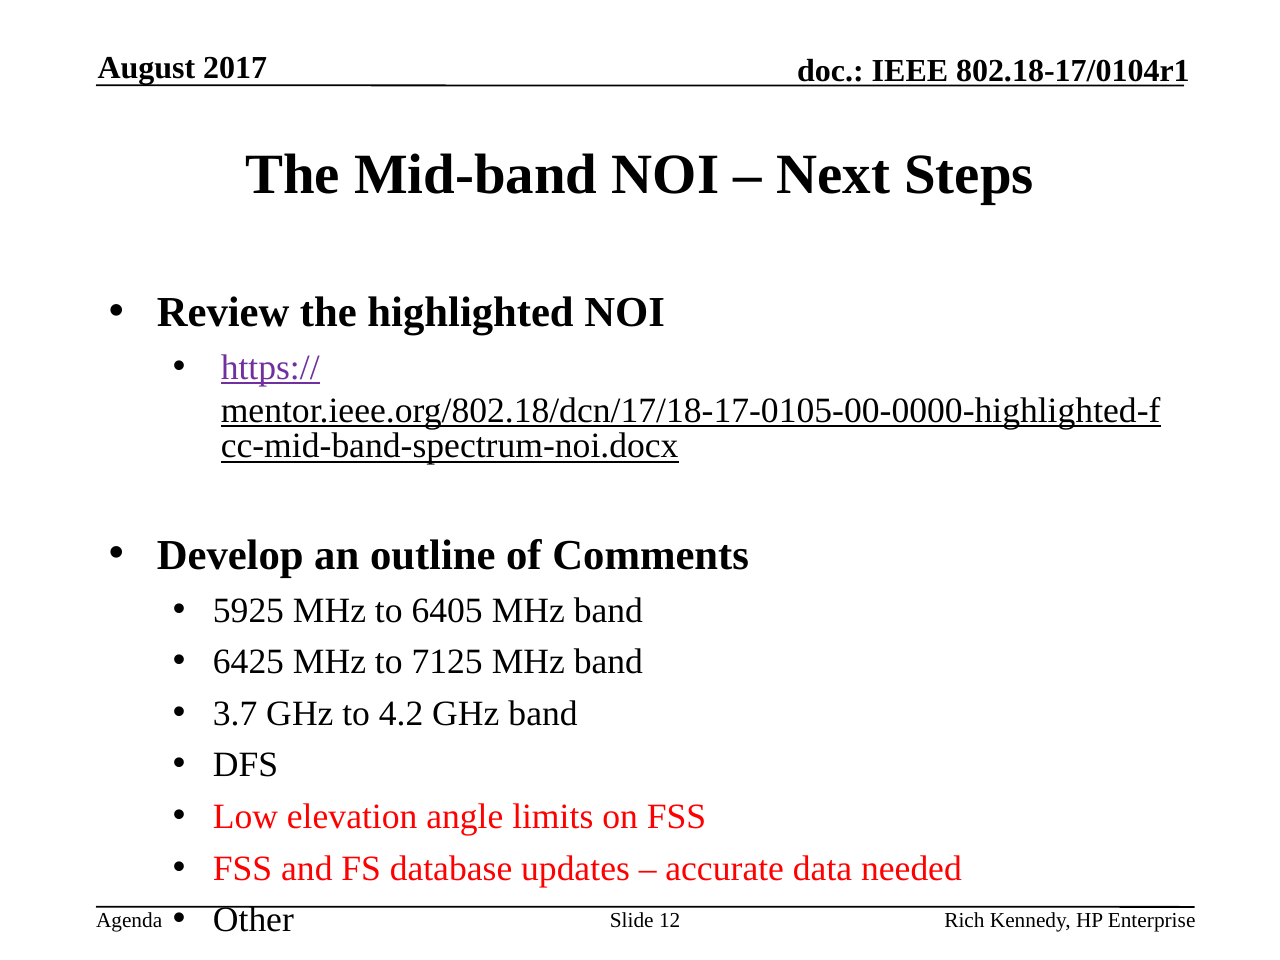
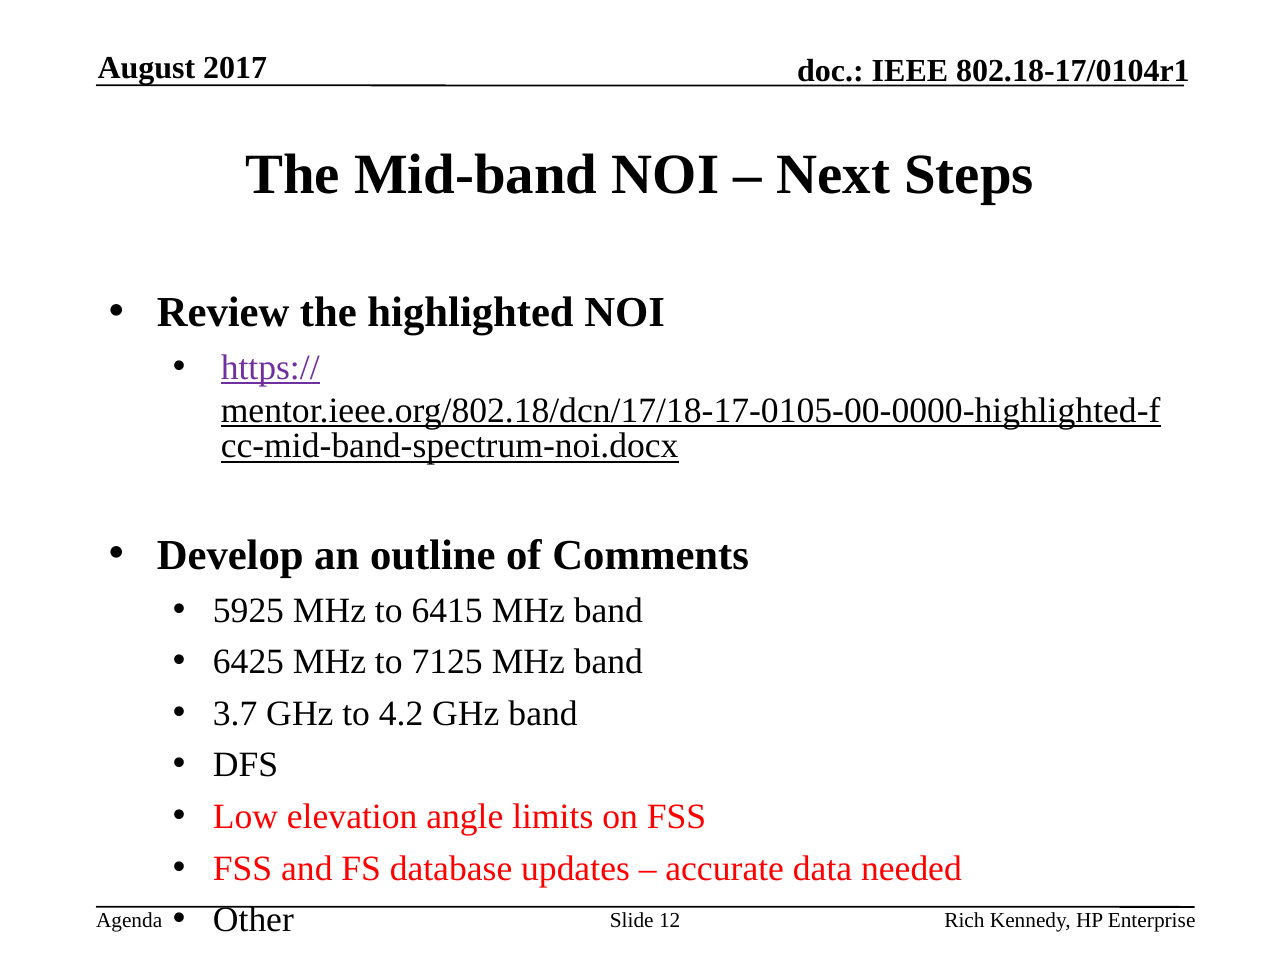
6405: 6405 -> 6415
